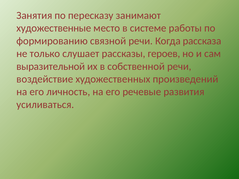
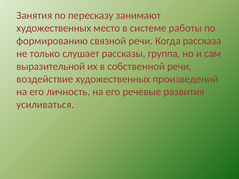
художественные at (54, 28): художественные -> художественных
героев: героев -> группа
